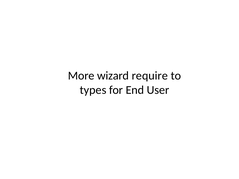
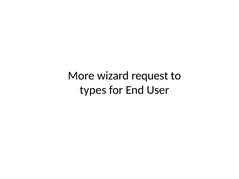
require: require -> request
